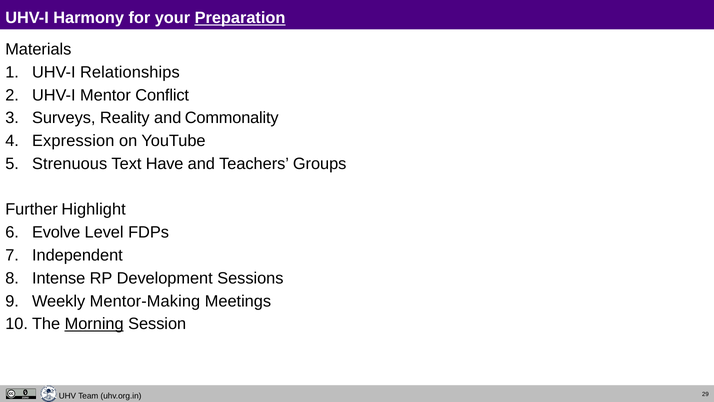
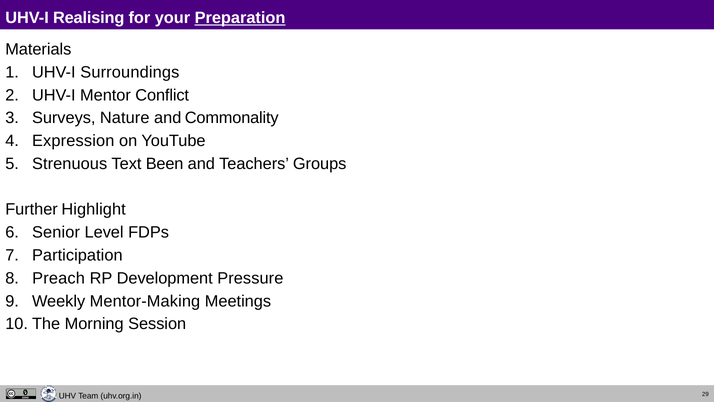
Harmony: Harmony -> Realising
Relationships: Relationships -> Surroundings
Reality: Reality -> Nature
Have: Have -> Been
Evolve: Evolve -> Senior
Independent: Independent -> Participation
Intense: Intense -> Preach
Sessions: Sessions -> Pressure
Morning underline: present -> none
